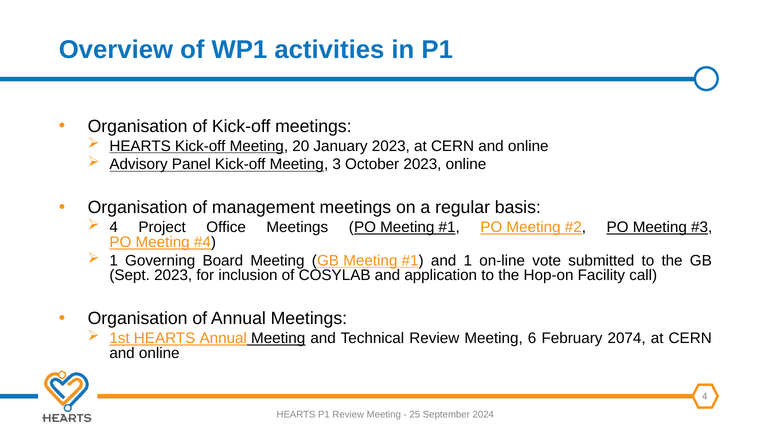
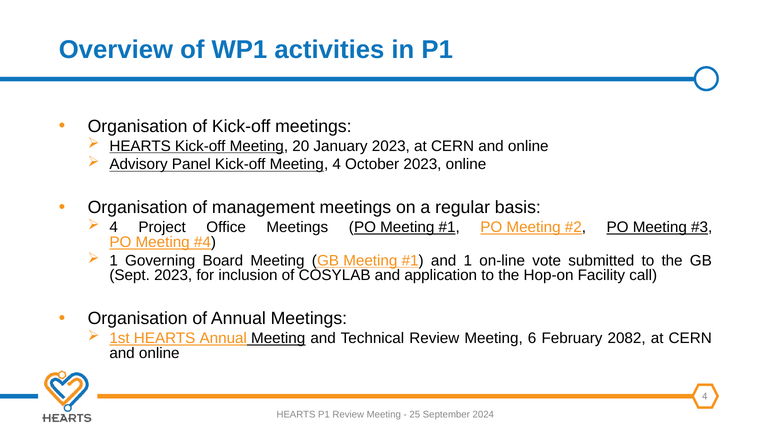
Meeting 3: 3 -> 4
2074: 2074 -> 2082
